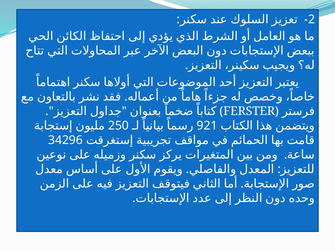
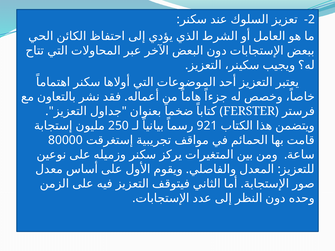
34296: 34296 -> 80000
